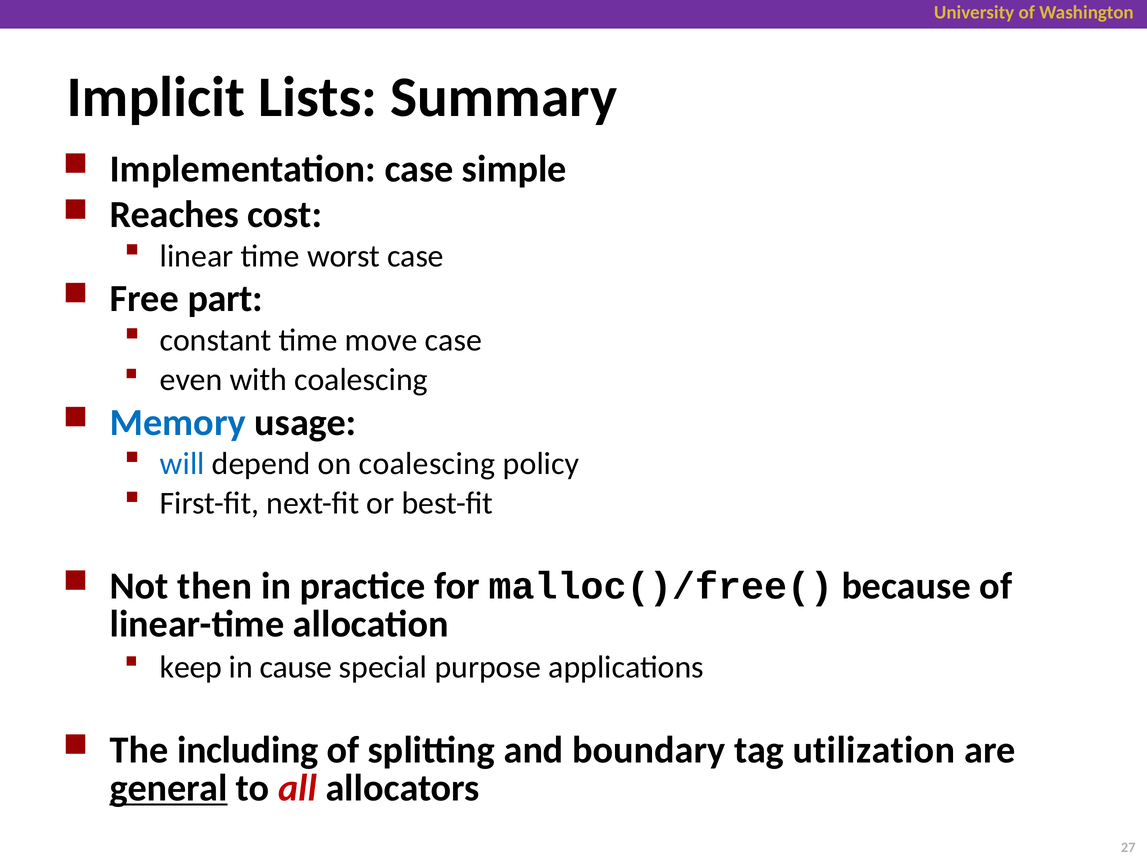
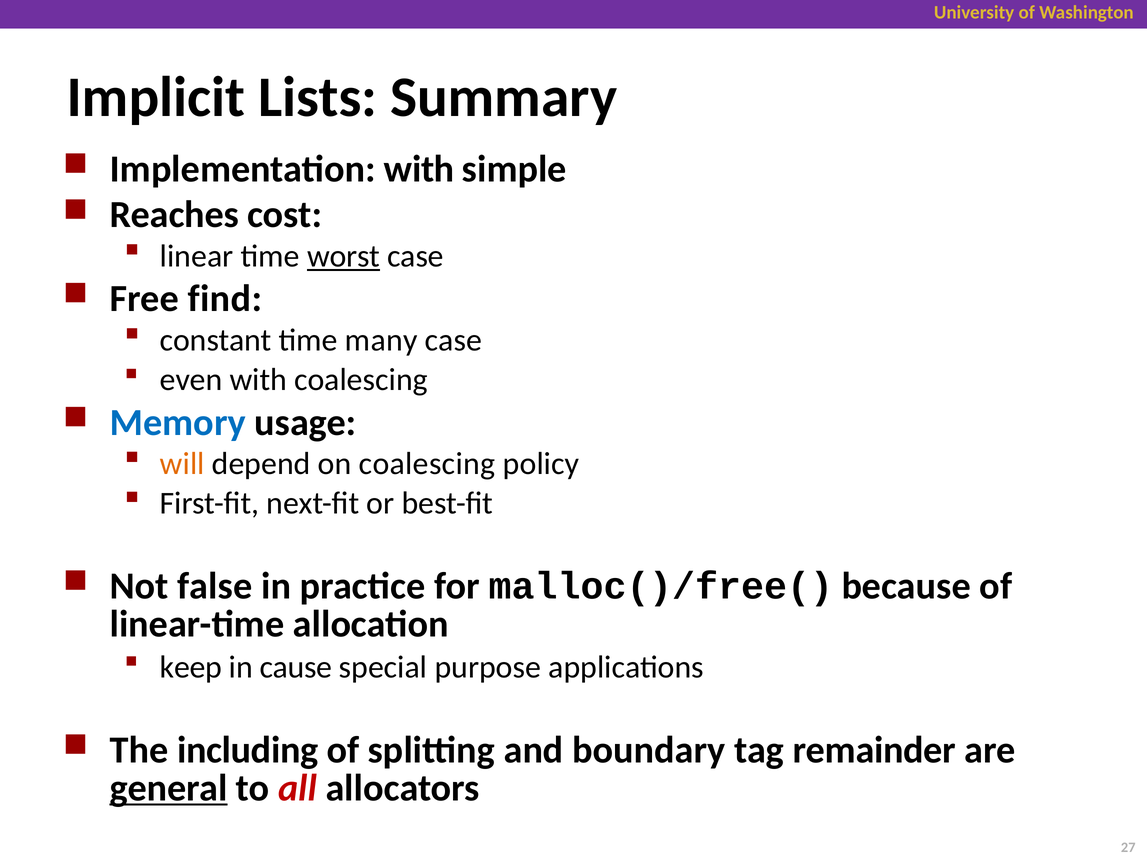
Implementation case: case -> with
worst underline: none -> present
part: part -> find
move: move -> many
will colour: blue -> orange
then: then -> false
utilization: utilization -> remainder
